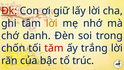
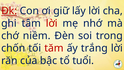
lời at (52, 23) colour: orange -> red
danh: danh -> niềm
trúc: trúc -> tuổi
